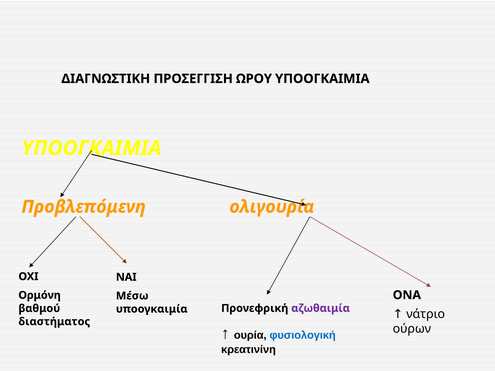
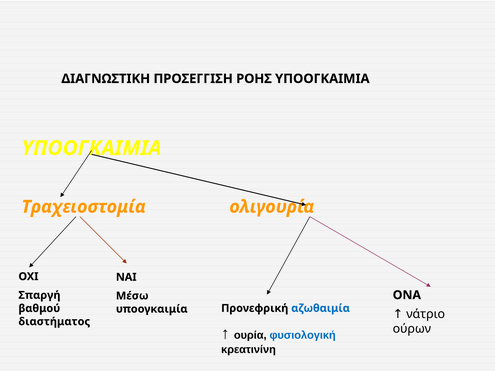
ΩΡΟΥ: ΩΡΟΥ -> ΡΟΗΣ
Προβλεπόμενη: Προβλεπόμενη -> Τραχειοστομία
Ορμόνη: Ορμόνη -> Σπαργή
αζωθαιμία colour: purple -> blue
